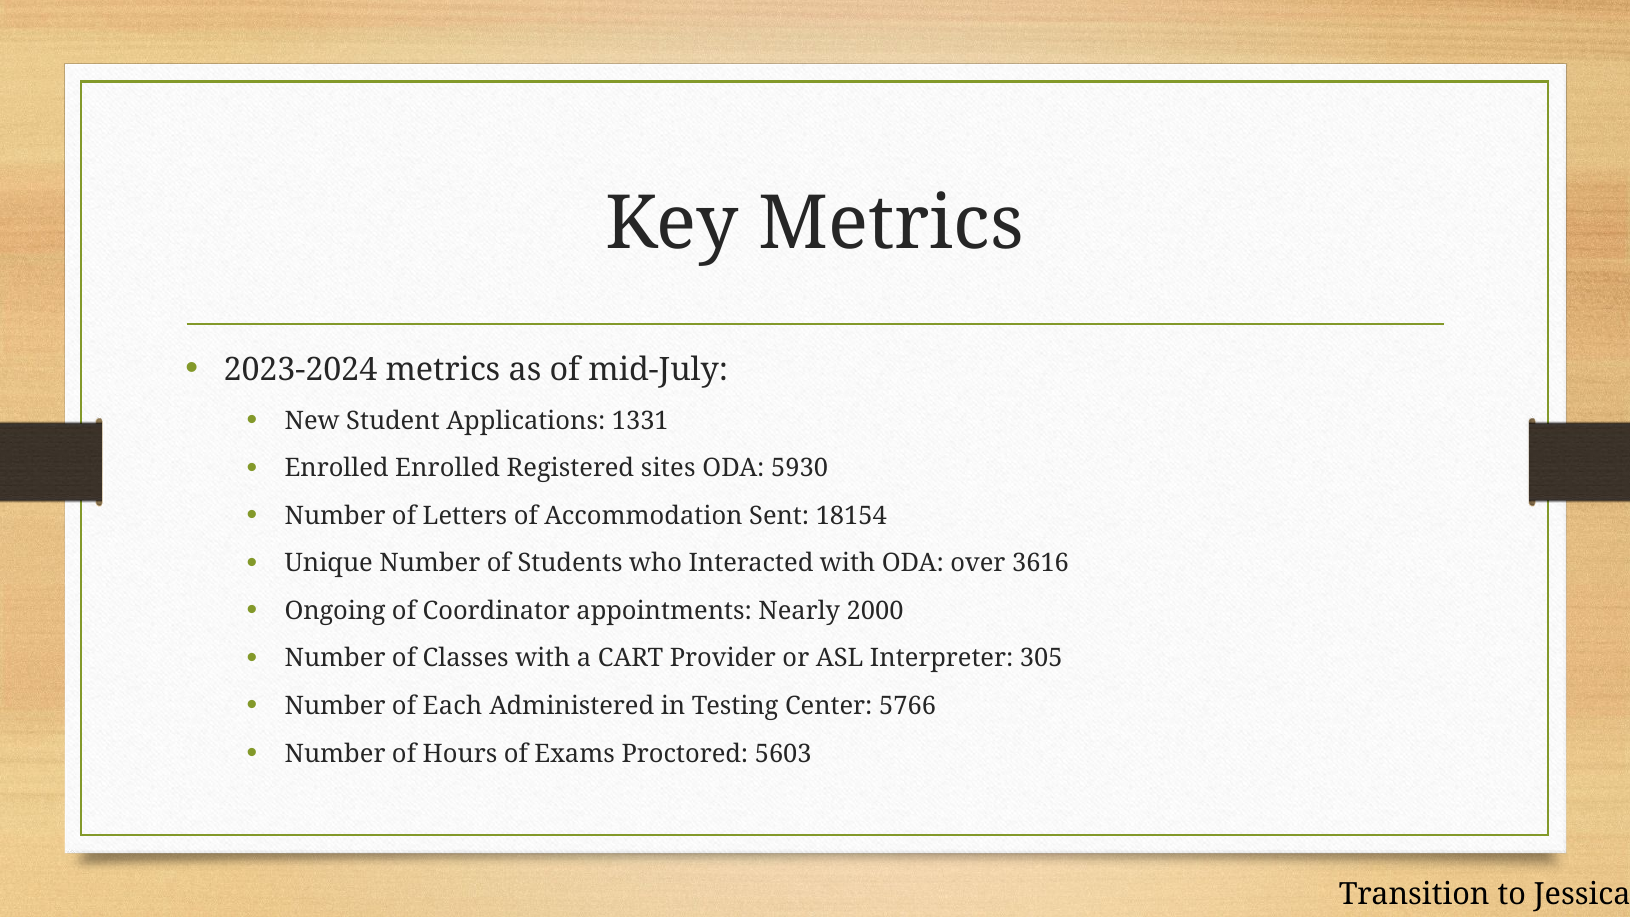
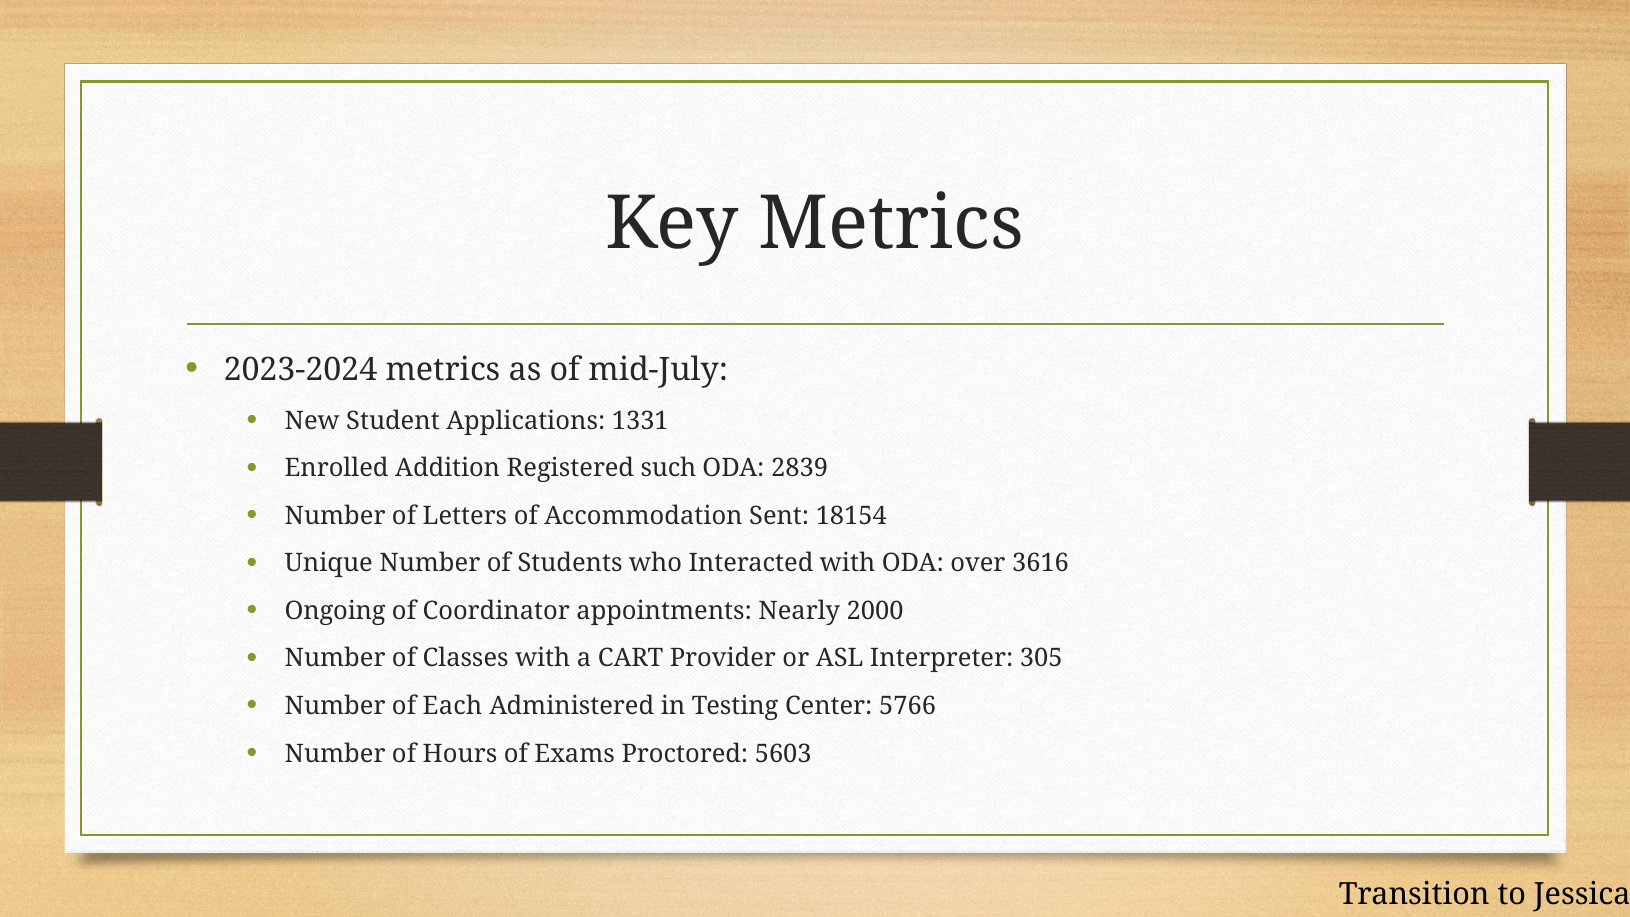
Enrolled Enrolled: Enrolled -> Addition
sites: sites -> such
5930: 5930 -> 2839
